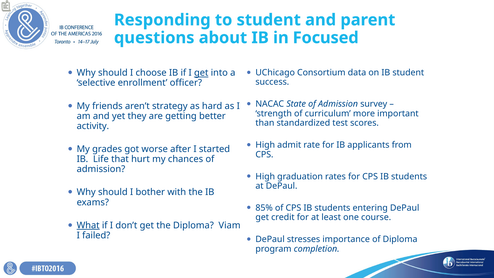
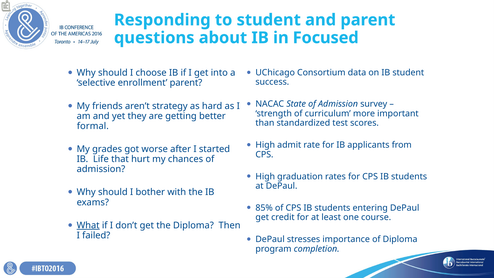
get at (201, 73) underline: present -> none
enrollment officer: officer -> parent
activity: activity -> formal
Viam: Viam -> Then
